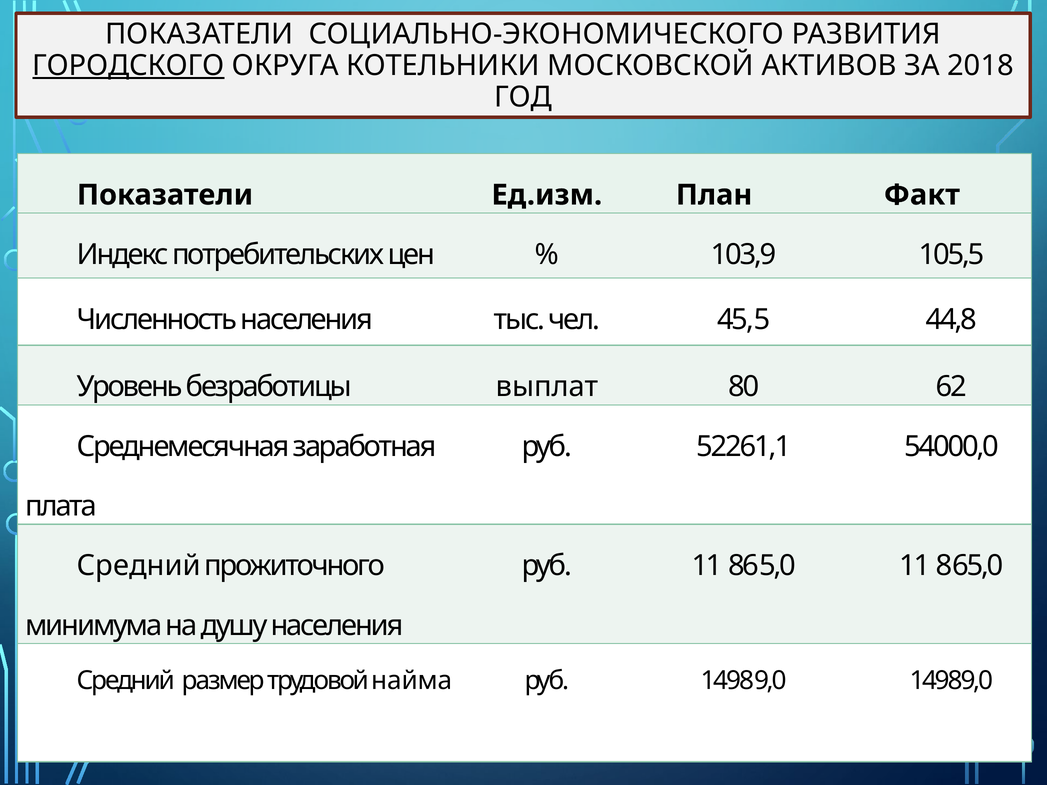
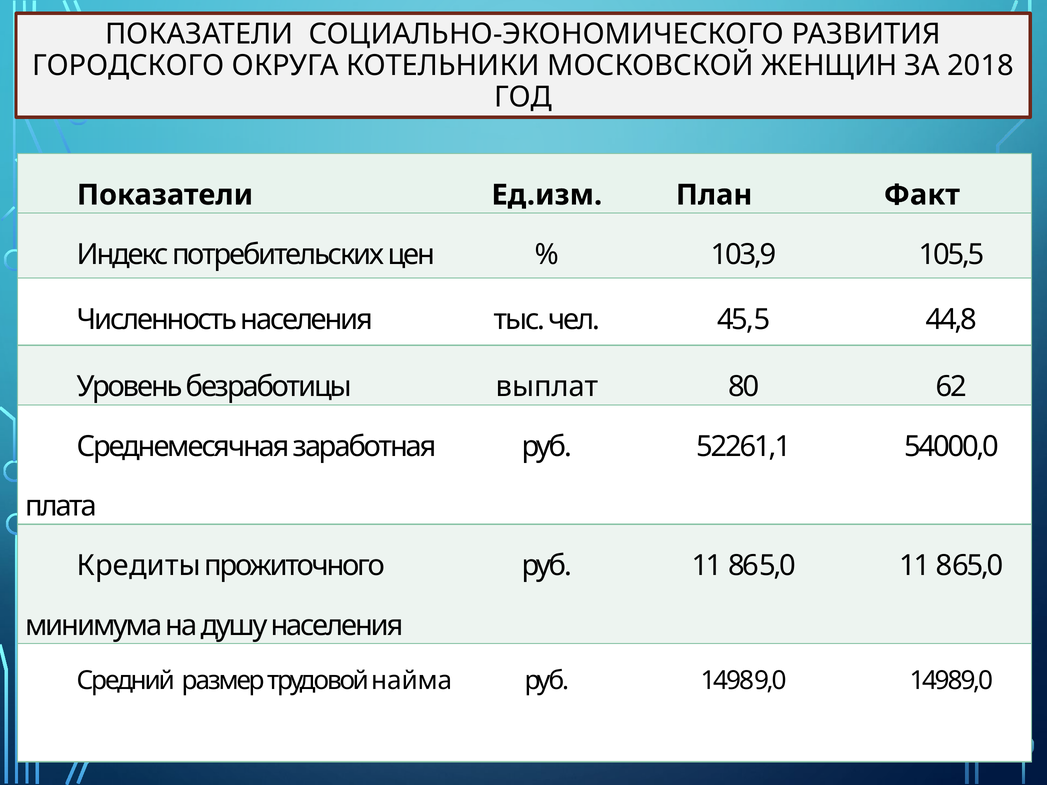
ГОРОДСКОГО underline: present -> none
АКТИВОВ: АКТИВОВ -> ЖЕНЩИН
Средний at (139, 566): Средний -> Кредиты
